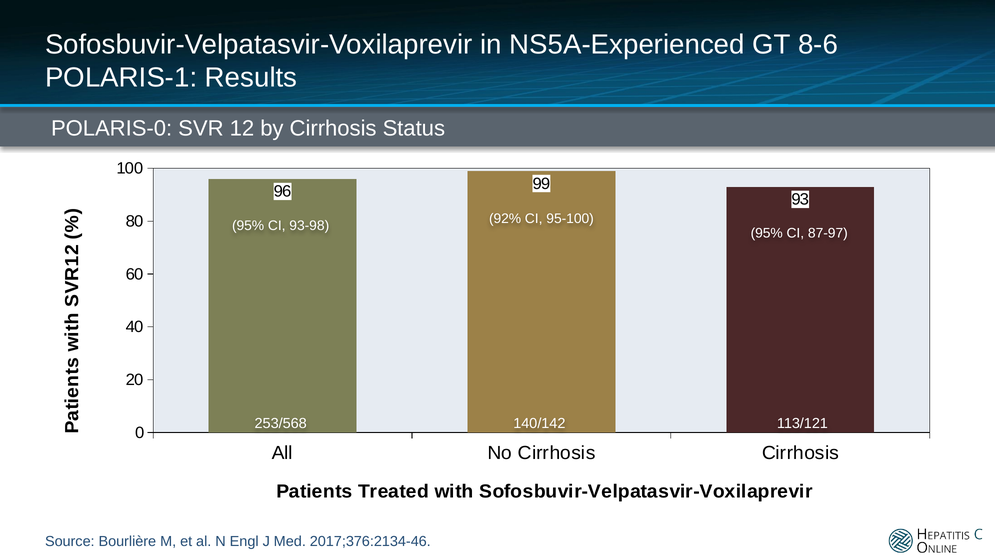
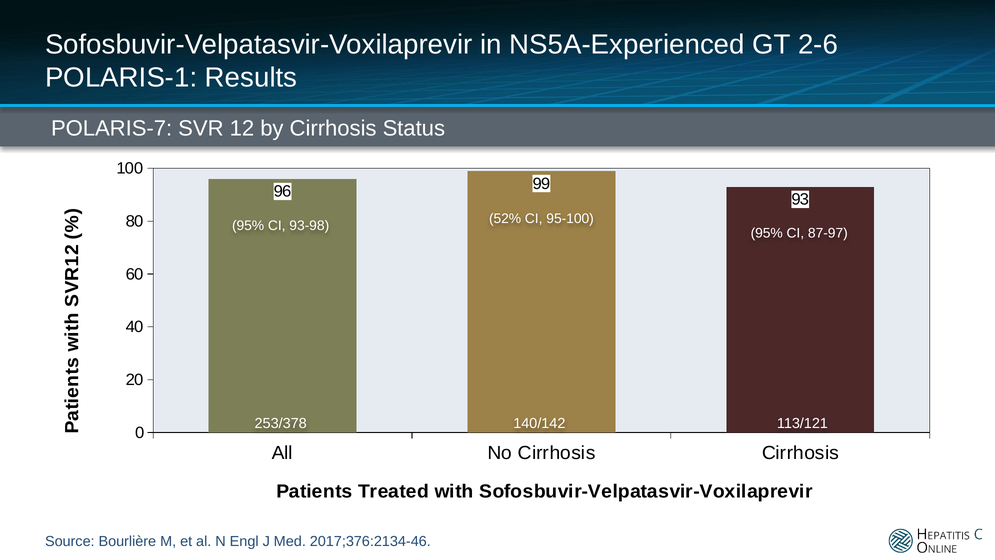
8-6: 8-6 -> 2-6
POLARIS-0: POLARIS-0 -> POLARIS-7
92%: 92% -> 52%
253/568: 253/568 -> 253/378
